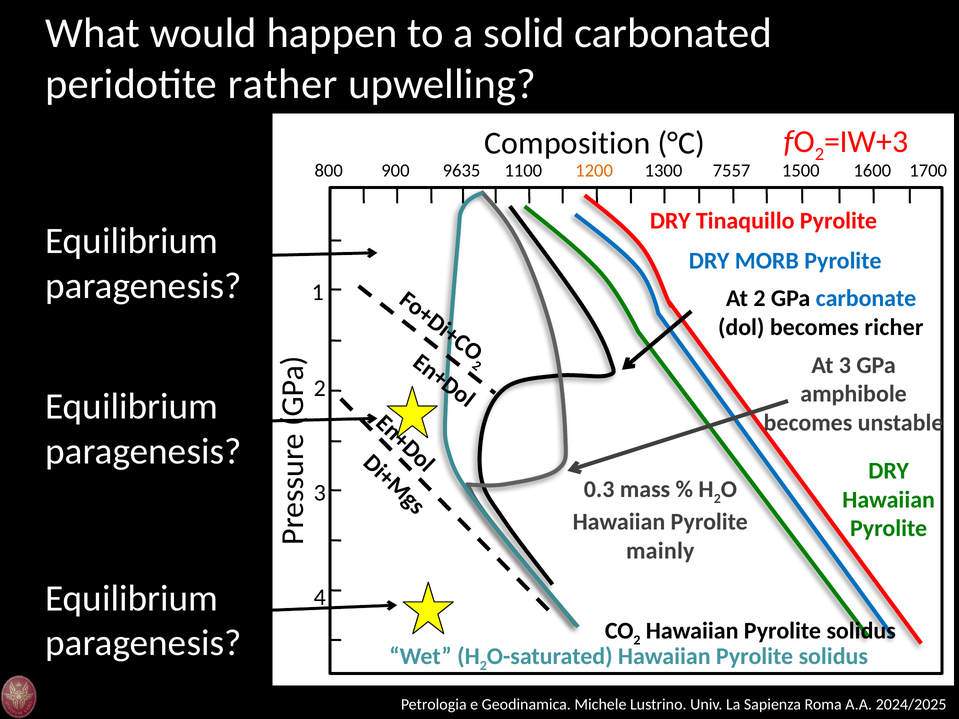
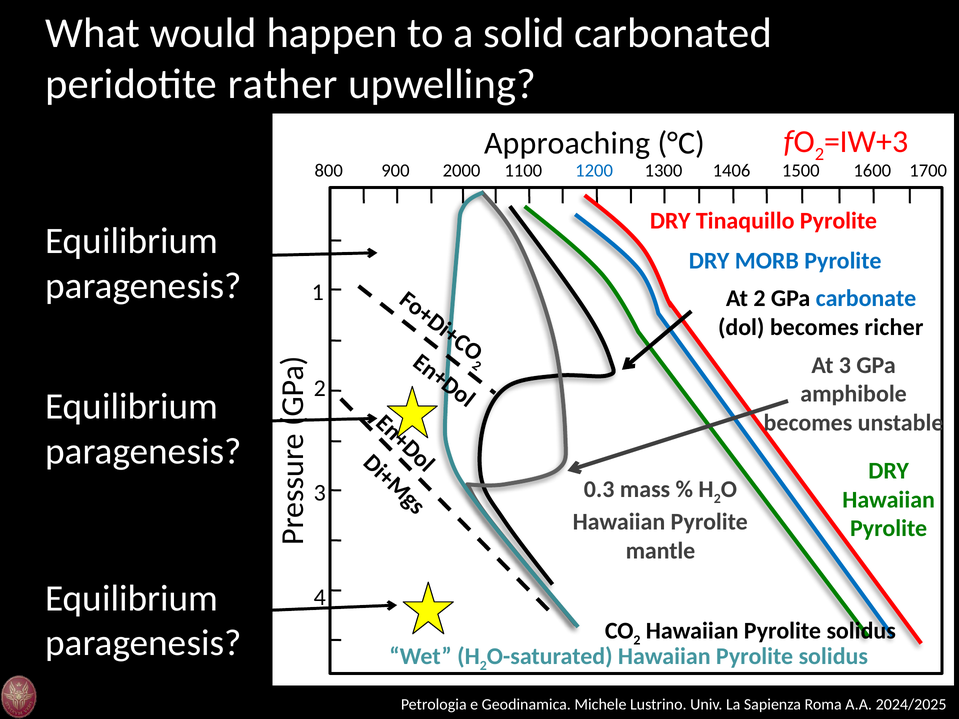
Composition: Composition -> Approaching
9635: 9635 -> 2000
1200 colour: orange -> blue
7557: 7557 -> 1406
mainly: mainly -> mantle
